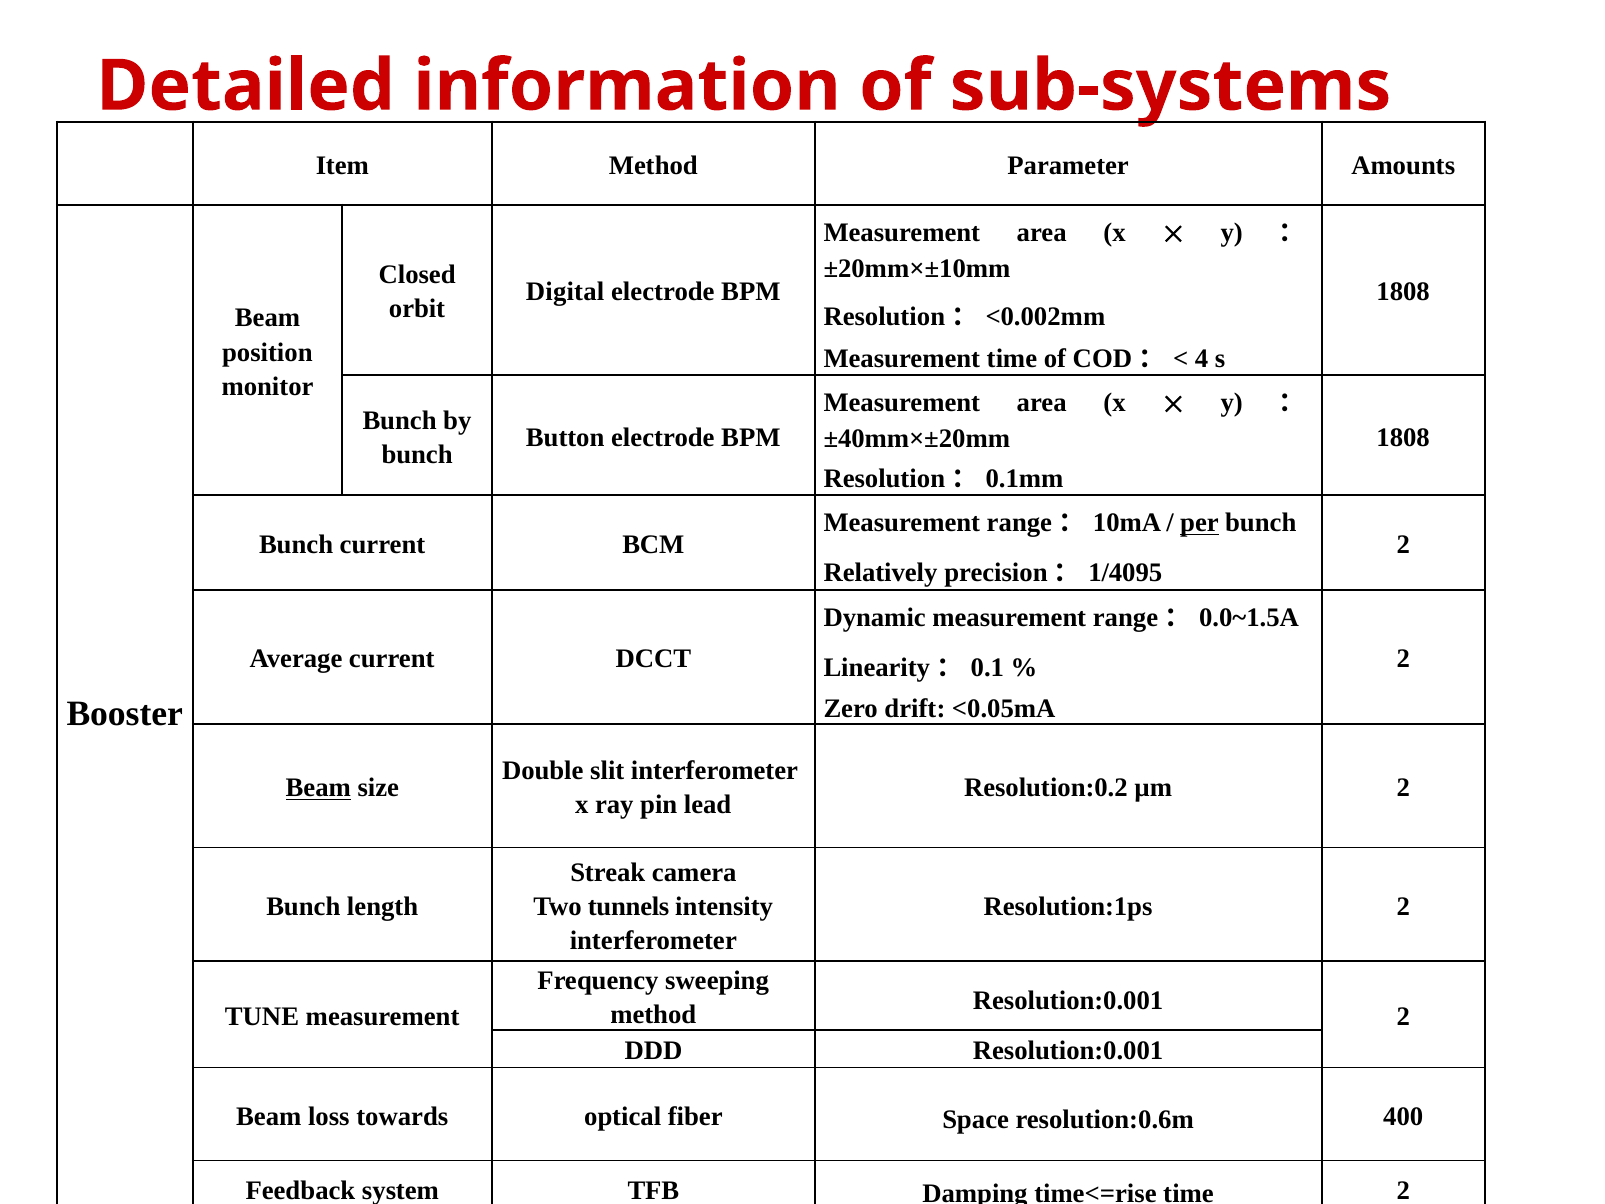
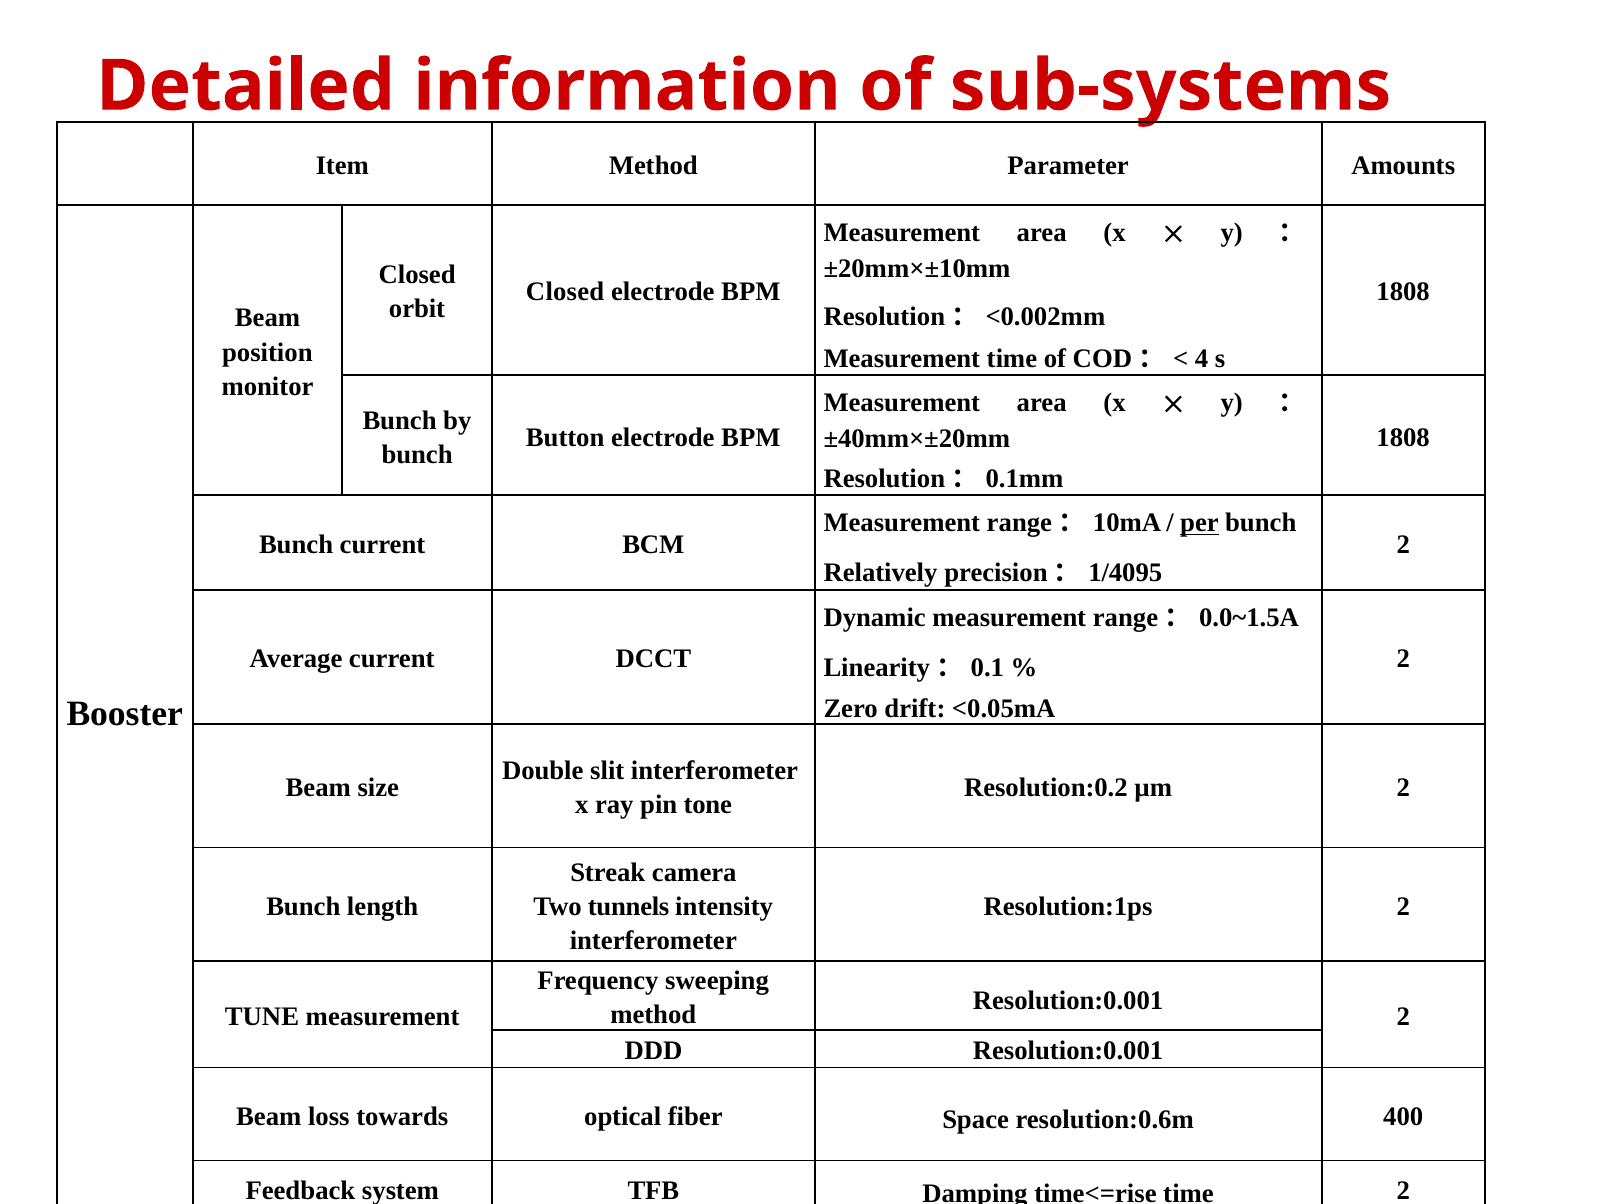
Digital at (565, 292): Digital -> Closed
Beam at (318, 788) underline: present -> none
lead: lead -> tone
